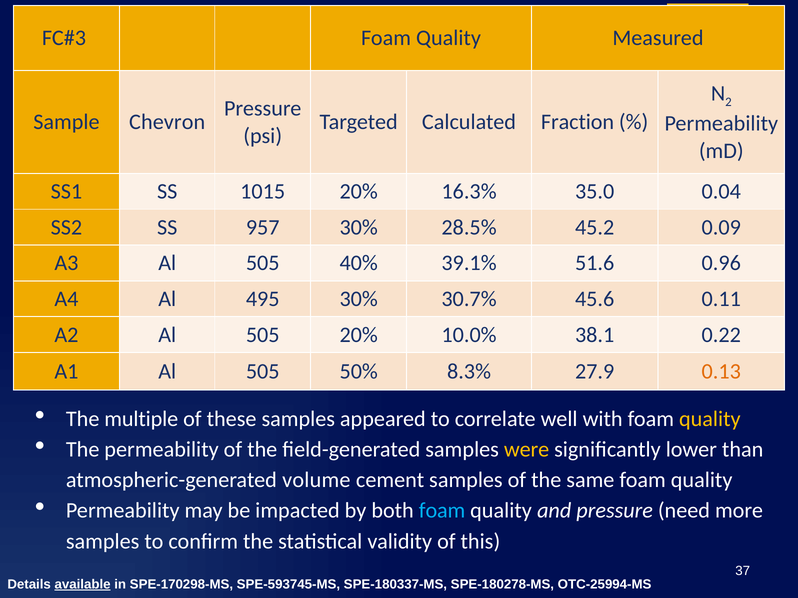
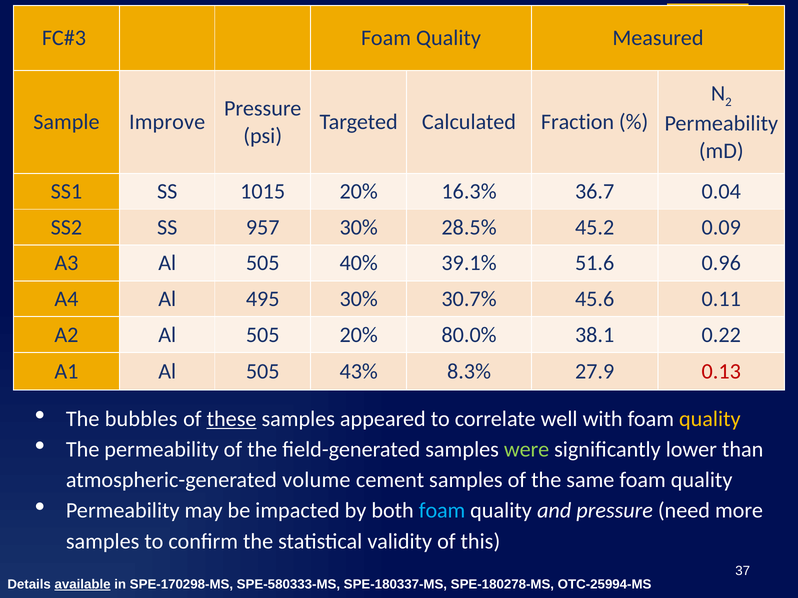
Chevron: Chevron -> Improve
35.0: 35.0 -> 36.7
10.0%: 10.0% -> 80.0%
50%: 50% -> 43%
0.13 colour: orange -> red
multiple: multiple -> bubbles
these underline: none -> present
were colour: yellow -> light green
SPE-593745-MS: SPE-593745-MS -> SPE-580333-MS
